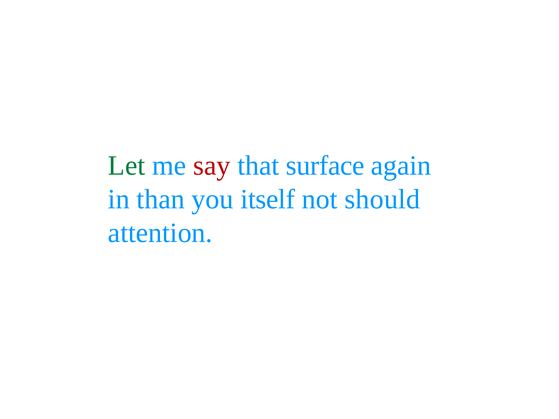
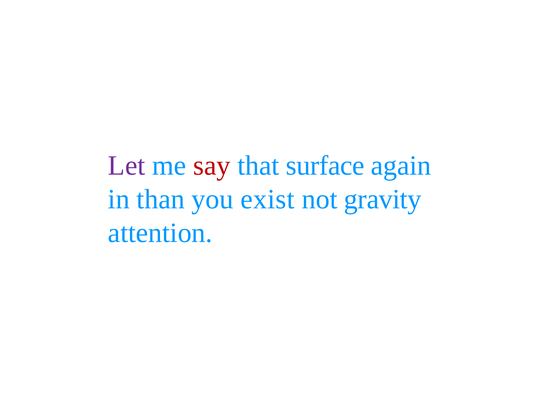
Let colour: green -> purple
itself: itself -> exist
should: should -> gravity
